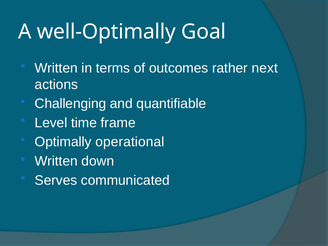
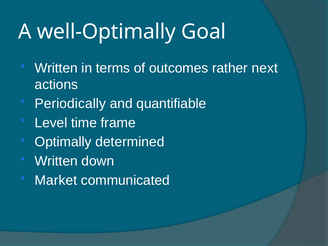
Challenging: Challenging -> Periodically
operational: operational -> determined
Serves: Serves -> Market
